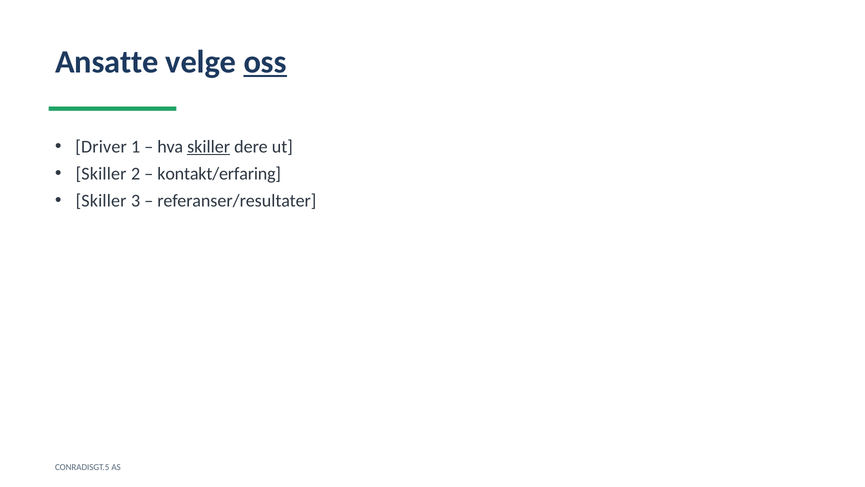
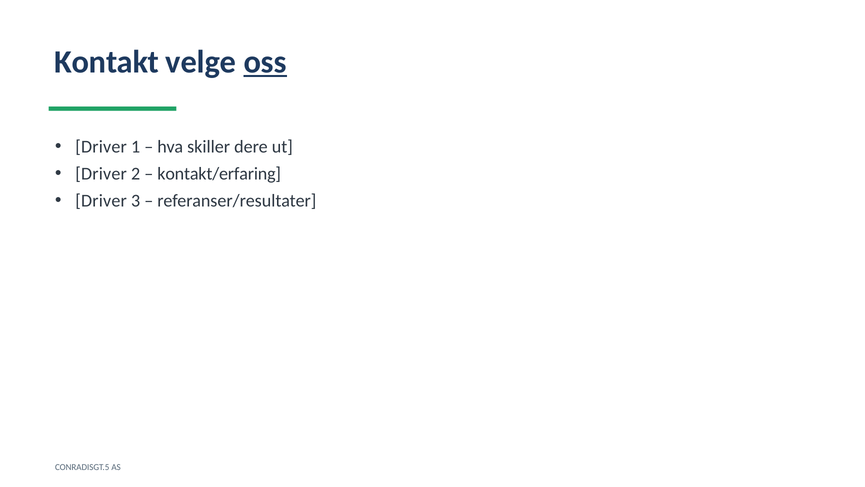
Ansatte: Ansatte -> Kontakt
skiller at (209, 147) underline: present -> none
Skiller at (101, 174): Skiller -> Driver
Skiller at (101, 201): Skiller -> Driver
